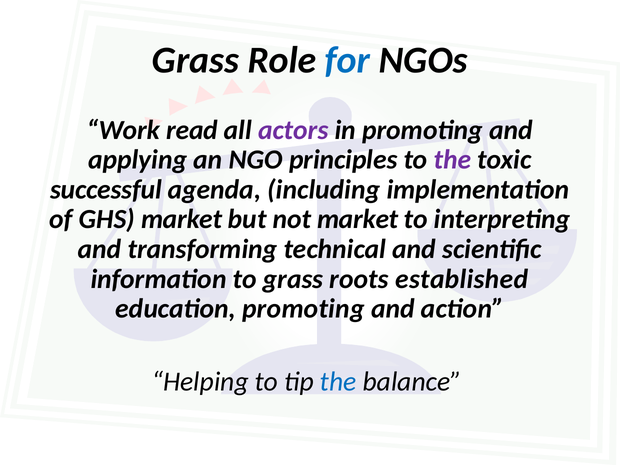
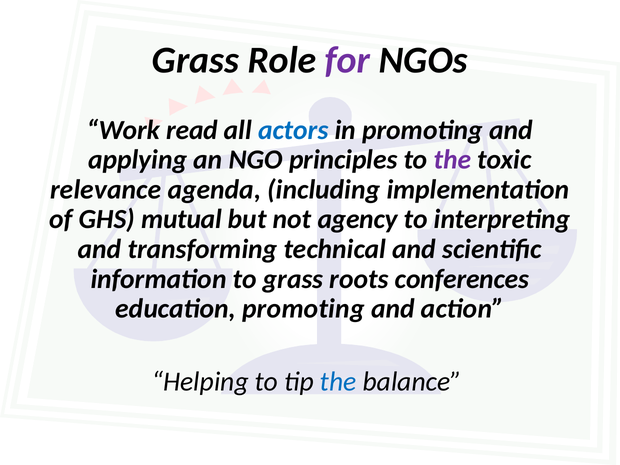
for colour: blue -> purple
actors colour: purple -> blue
successful: successful -> relevance
GHS market: market -> mutual
not market: market -> agency
established: established -> conferences
